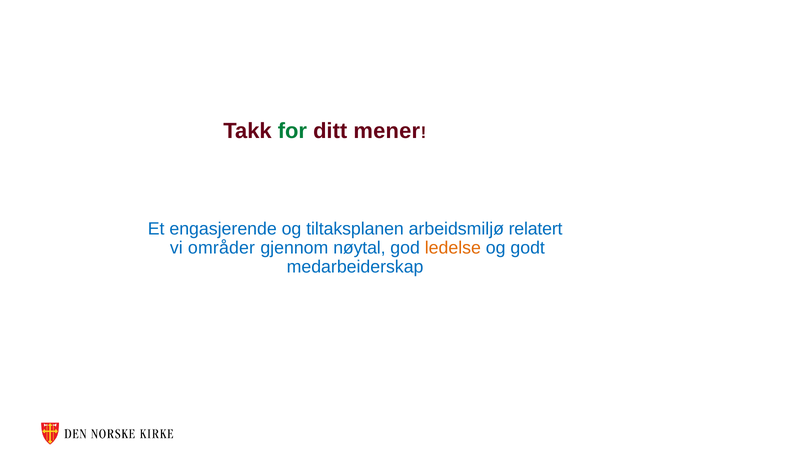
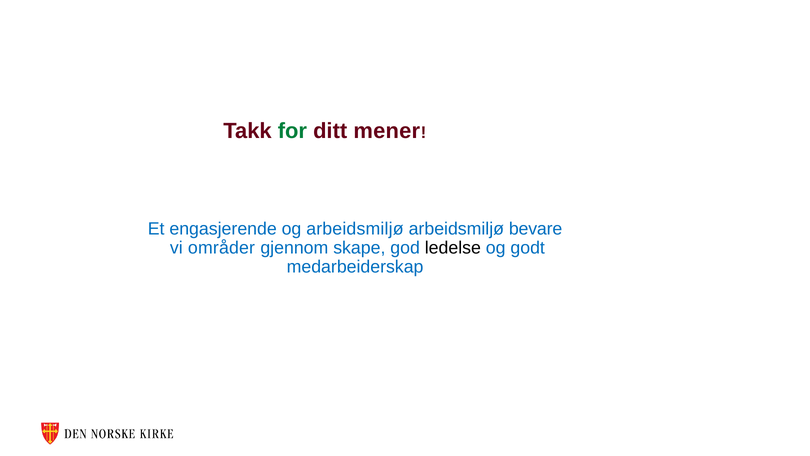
og tiltaksplanen: tiltaksplanen -> arbeidsmiljø
relatert: relatert -> bevare
nøytal: nøytal -> skape
ledelse colour: orange -> black
